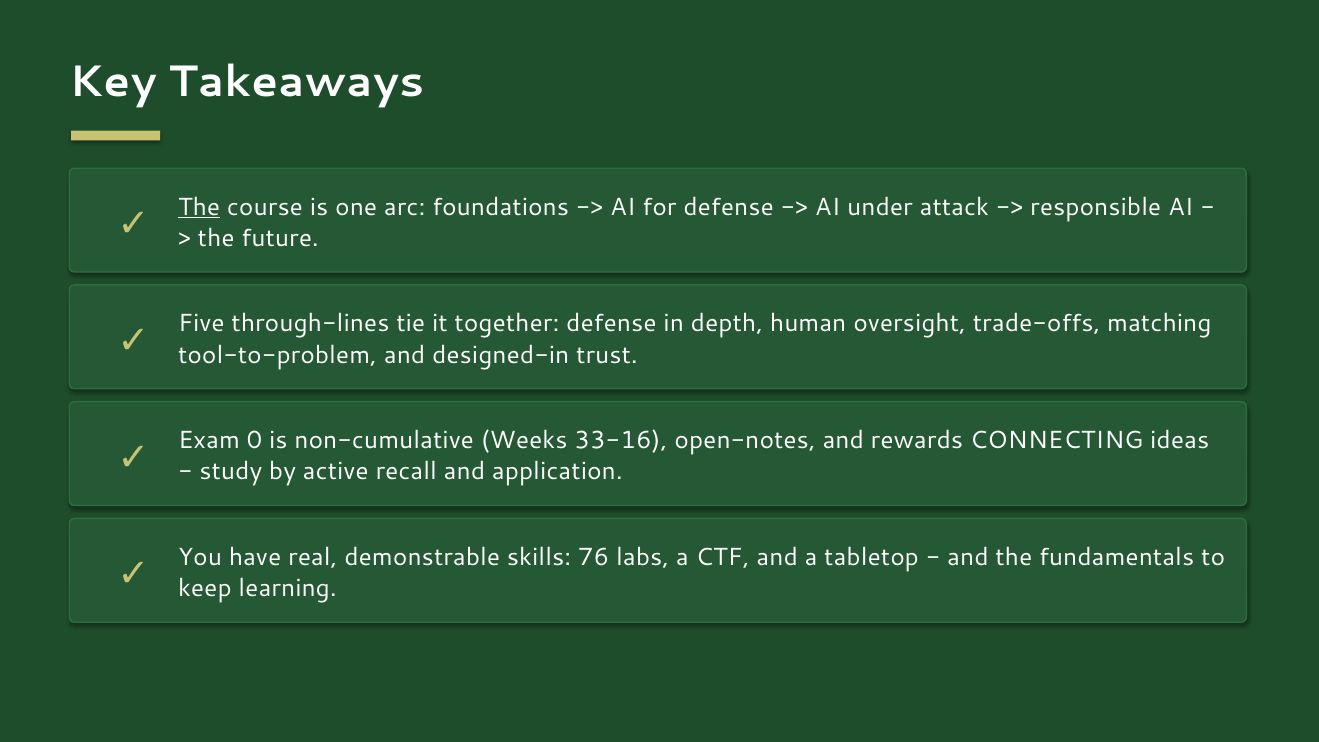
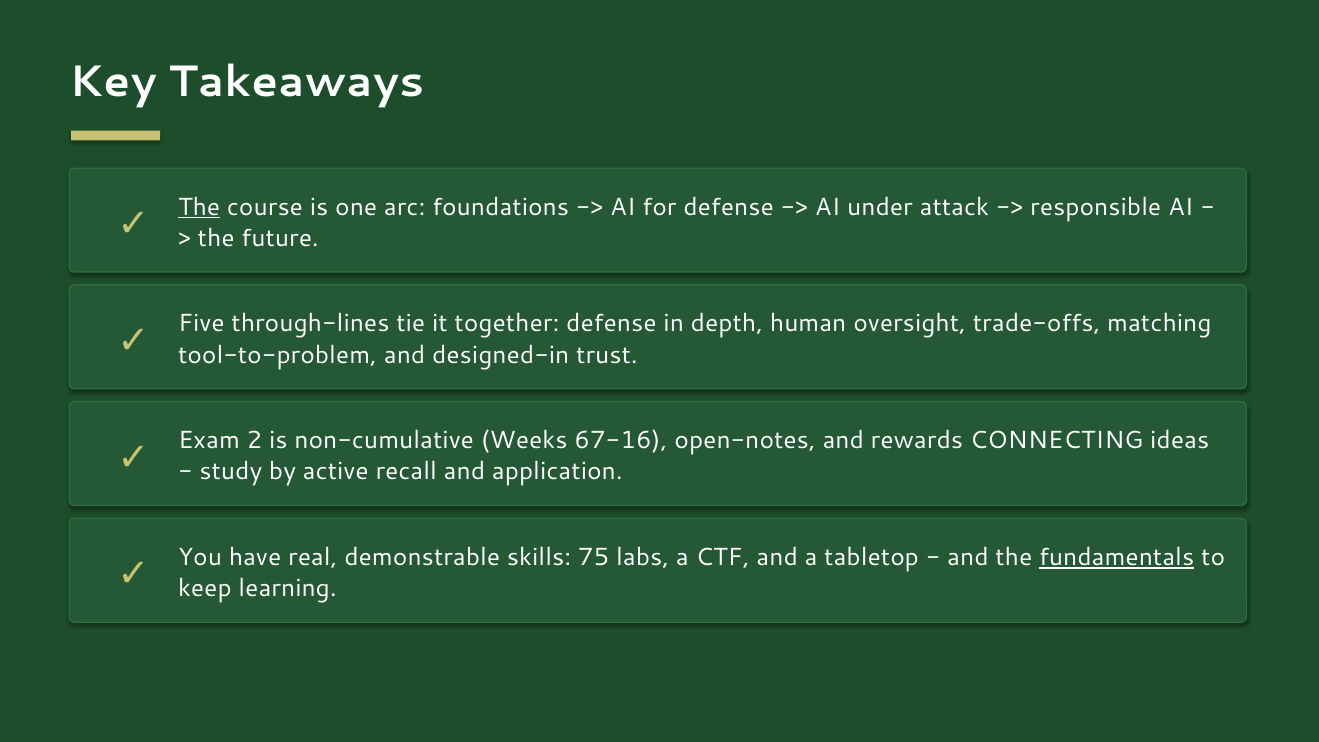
0: 0 -> 2
33-16: 33-16 -> 67-16
76: 76 -> 75
fundamentals underline: none -> present
